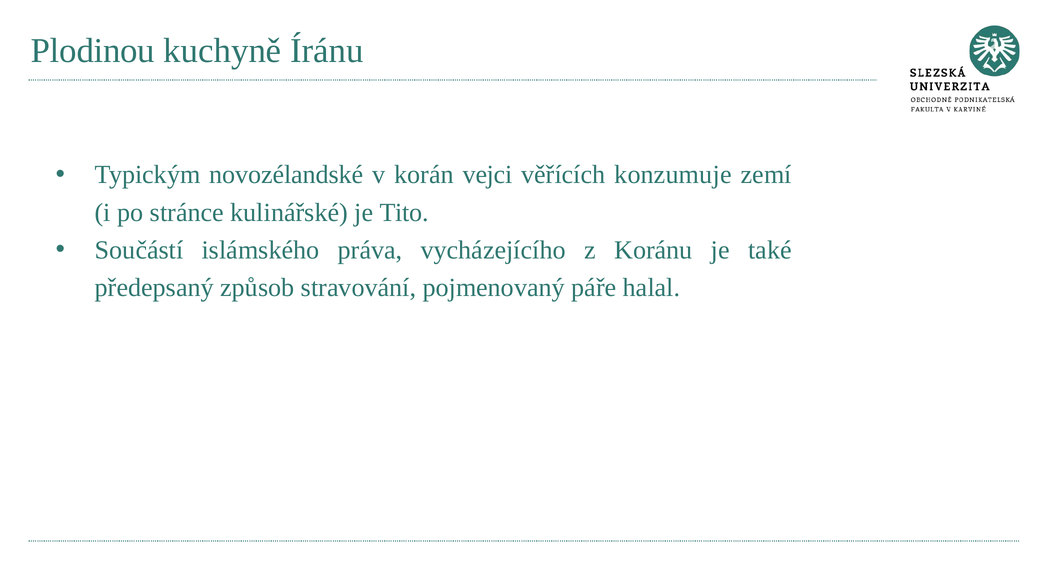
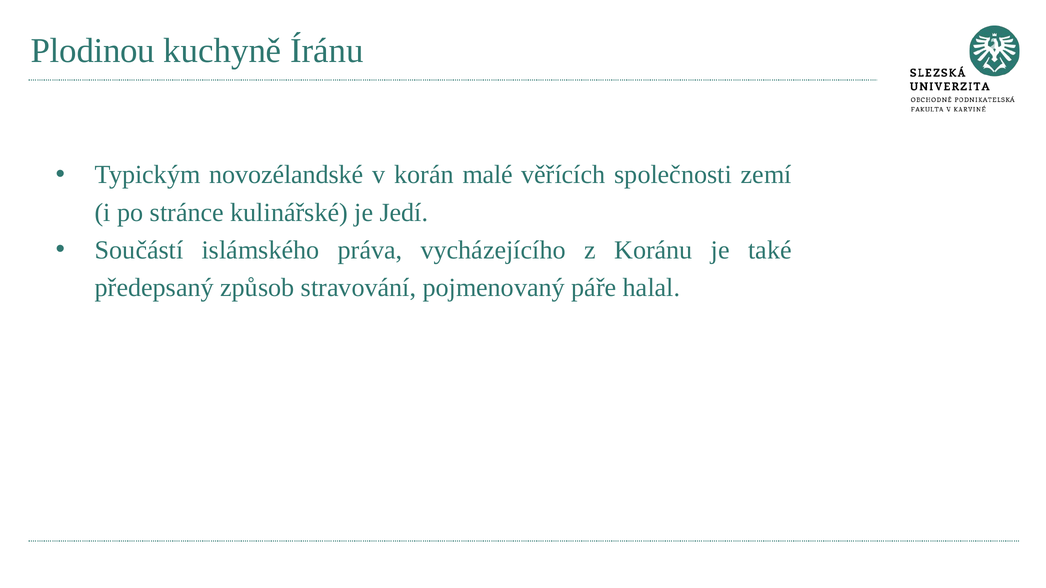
vejci: vejci -> malé
konzumuje: konzumuje -> společnosti
Tito: Tito -> Jedí
